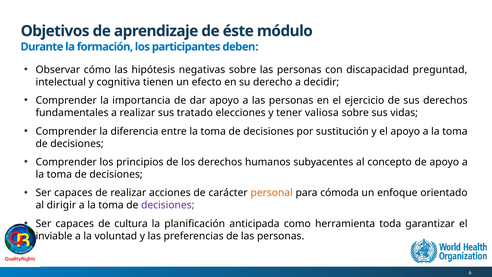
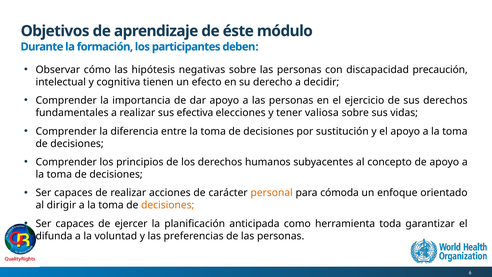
preguntad: preguntad -> precaución
tratado: tratado -> efectiva
decisiones at (168, 205) colour: purple -> orange
cultura: cultura -> ejercer
inviable: inviable -> difunda
